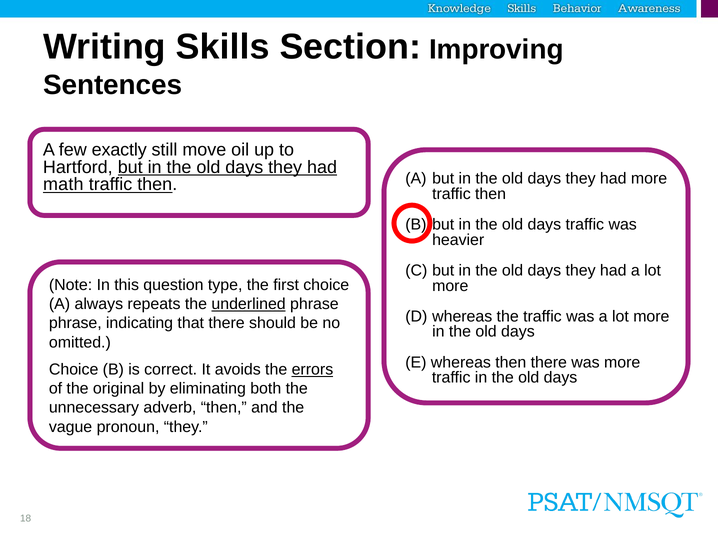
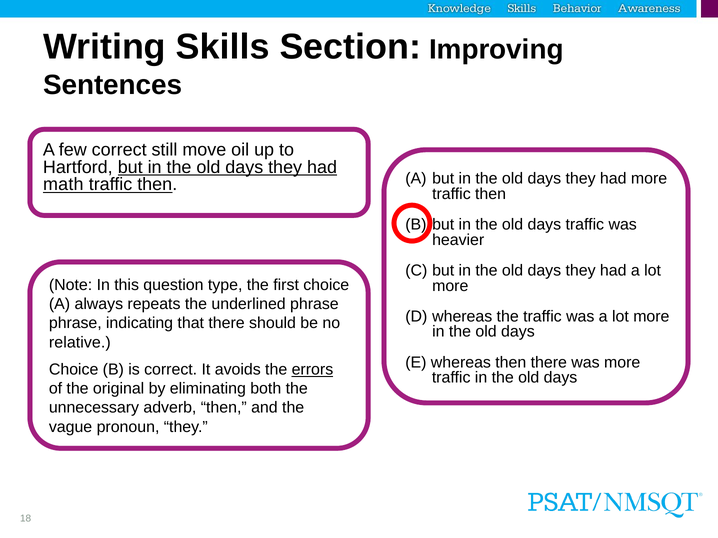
few exactly: exactly -> correct
underlined underline: present -> none
omitted: omitted -> relative
